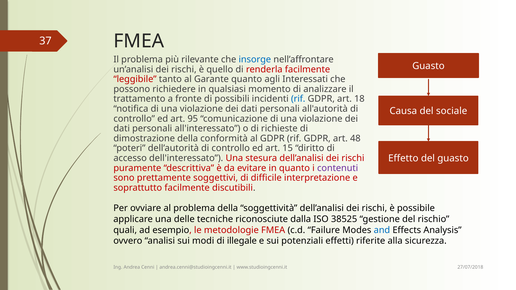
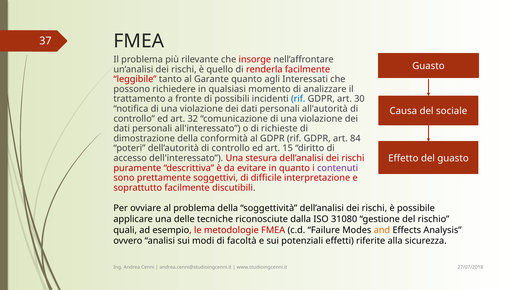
insorge colour: blue -> red
18: 18 -> 30
95: 95 -> 32
48: 48 -> 84
38525: 38525 -> 31080
and colour: blue -> orange
illegale: illegale -> facoltà
